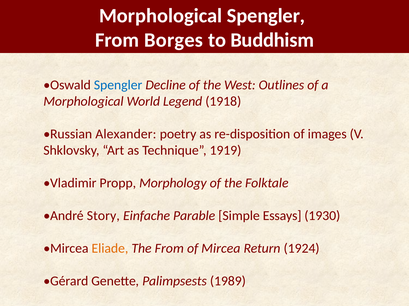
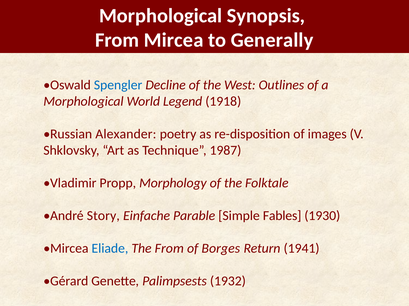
Morphological Spengler: Spengler -> Synopsis
From Borges: Borges -> Mircea
Buddhism: Buddhism -> Generally
1919: 1919 -> 1987
Essays: Essays -> Fables
Eliade colour: orange -> blue
of Mircea: Mircea -> Borges
1924: 1924 -> 1941
1989: 1989 -> 1932
